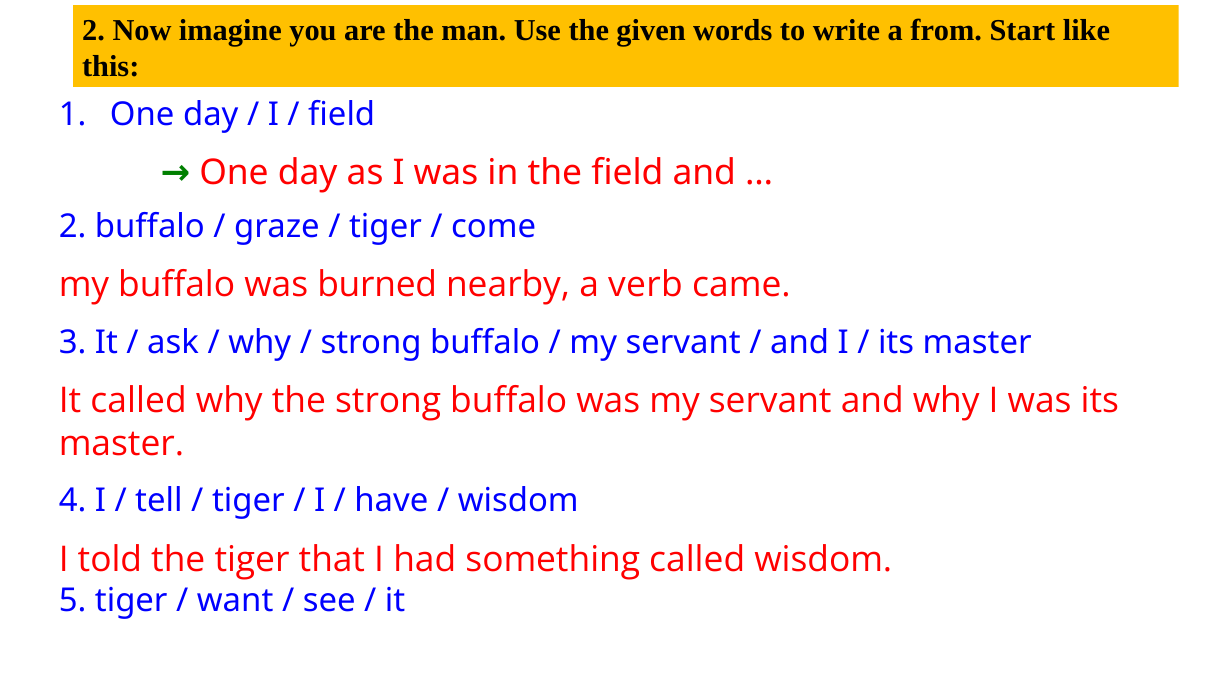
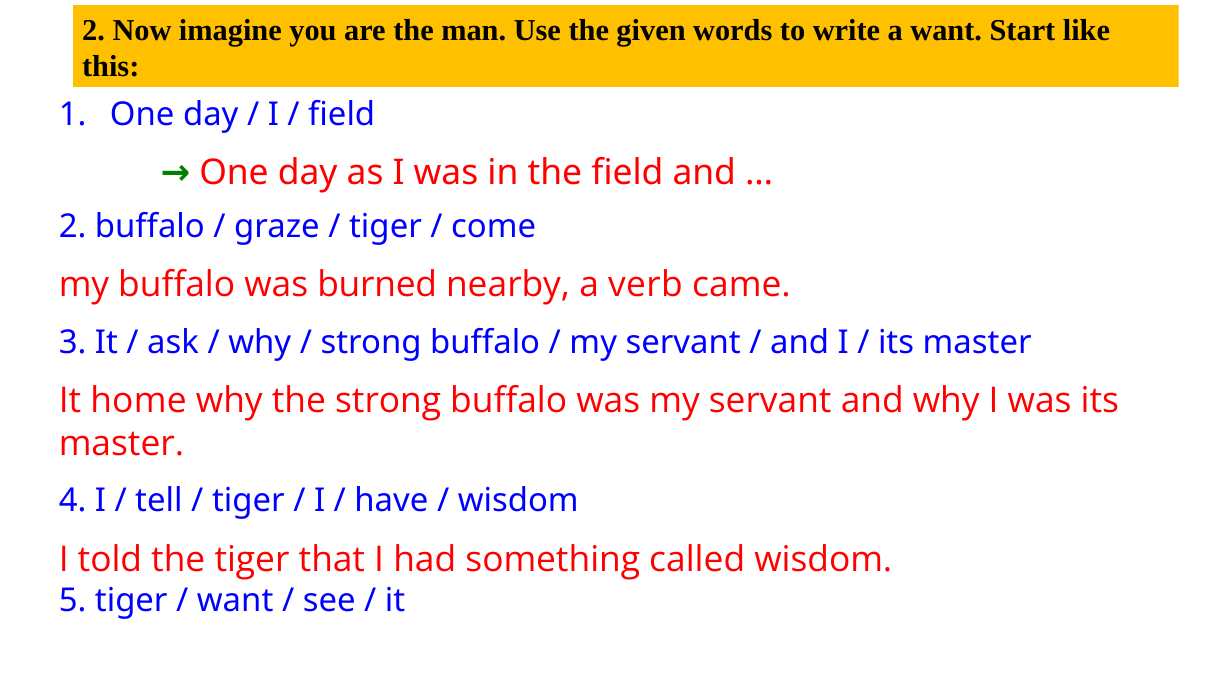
a from: from -> want
It called: called -> home
